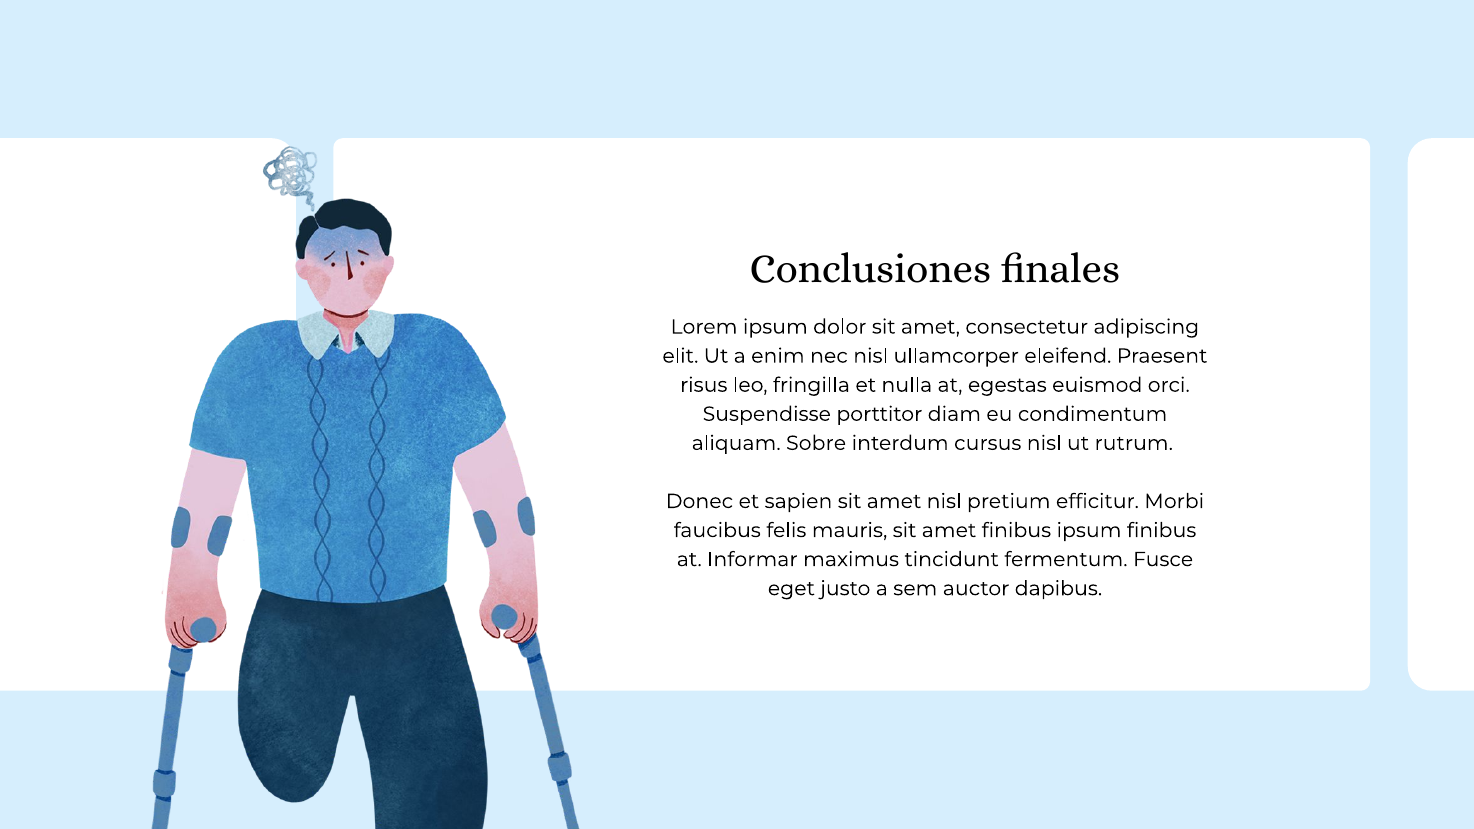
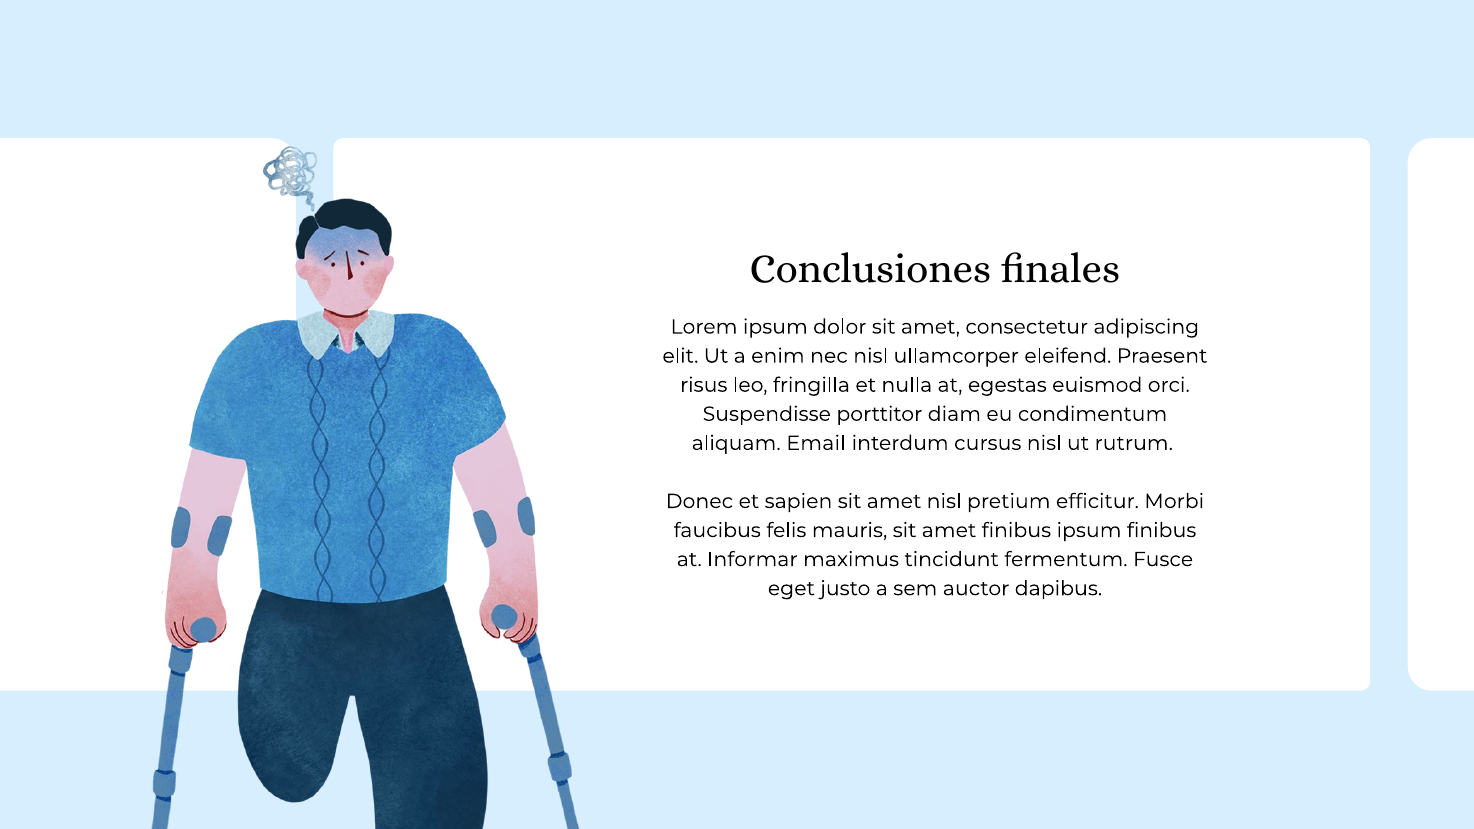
Sobre: Sobre -> Email
